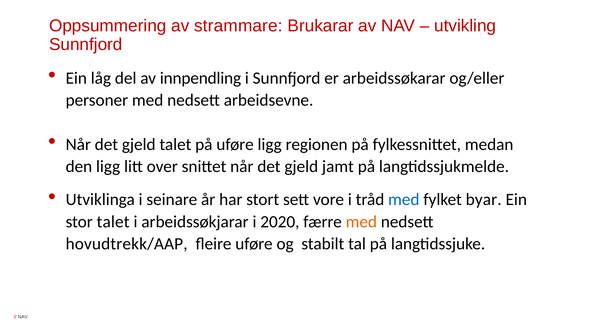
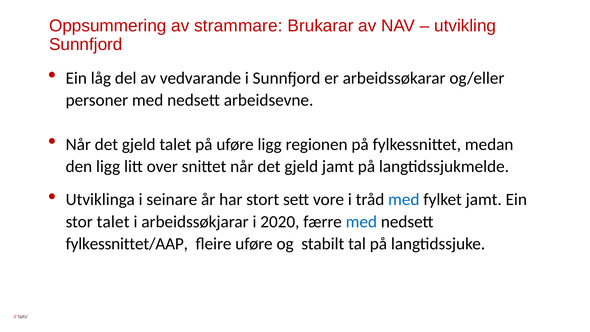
innpendling: innpendling -> vedvarande
fylket byar: byar -> jamt
med at (361, 222) colour: orange -> blue
hovudtrekk/AAP: hovudtrekk/AAP -> fylkessnittet/AAP
